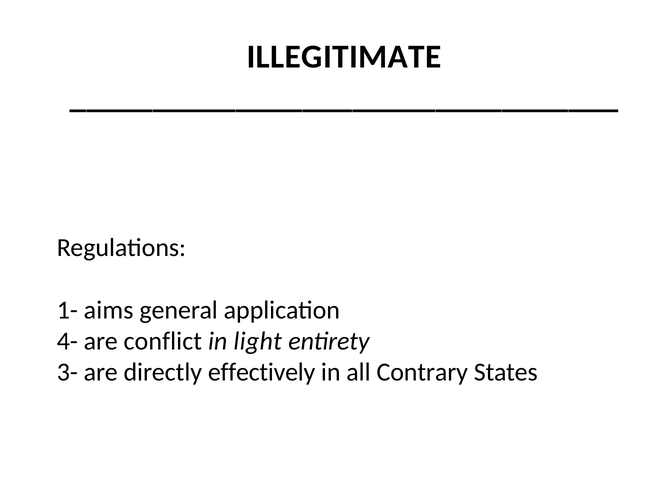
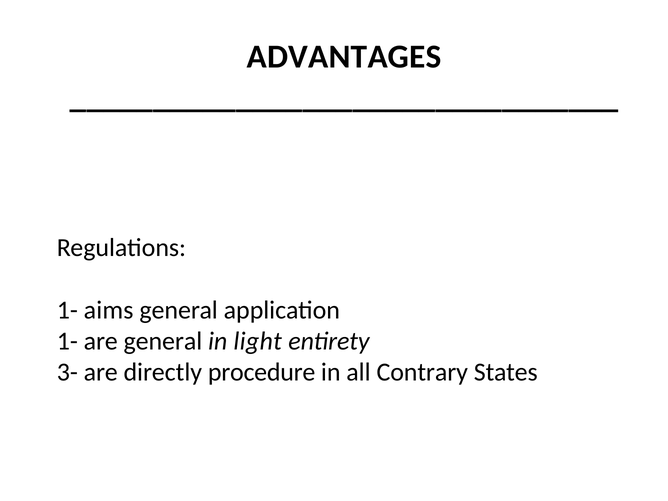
ILLEGITIMATE: ILLEGITIMATE -> ADVANTAGES
4- at (67, 341): 4- -> 1-
are conflict: conflict -> general
effectively: effectively -> procedure
